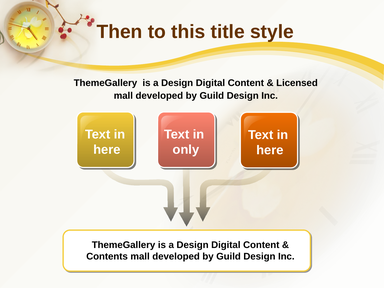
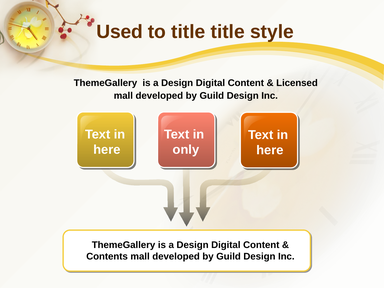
Then: Then -> Used
to this: this -> title
